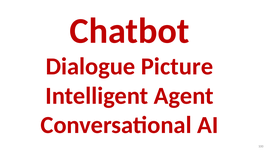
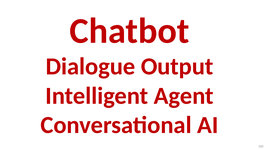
Picture: Picture -> Output
